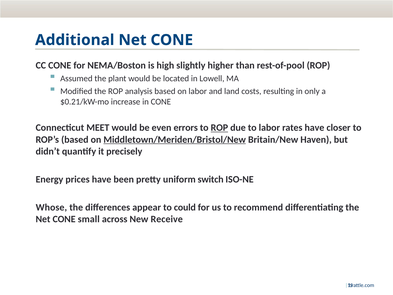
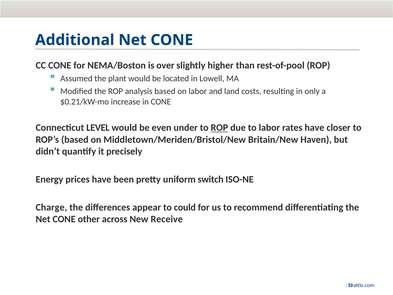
high: high -> over
MEET: MEET -> LEVEL
errors: errors -> under
Middletown/Meriden/Bristol/New underline: present -> none
Whose: Whose -> Charge
small: small -> other
